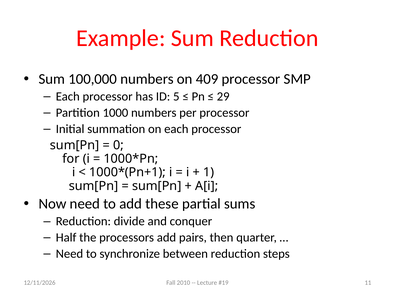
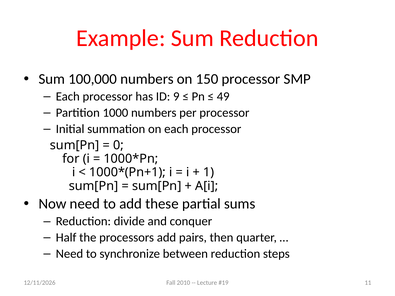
409: 409 -> 150
5: 5 -> 9
29: 29 -> 49
